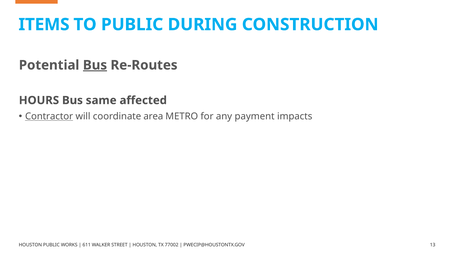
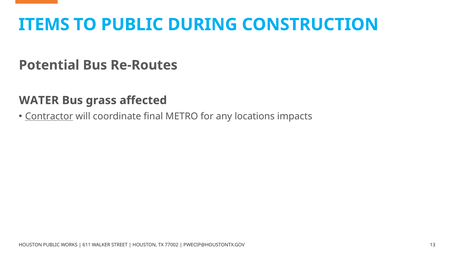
Bus at (95, 65) underline: present -> none
HOURS: HOURS -> WATER
same: same -> grass
area: area -> final
payment: payment -> locations
